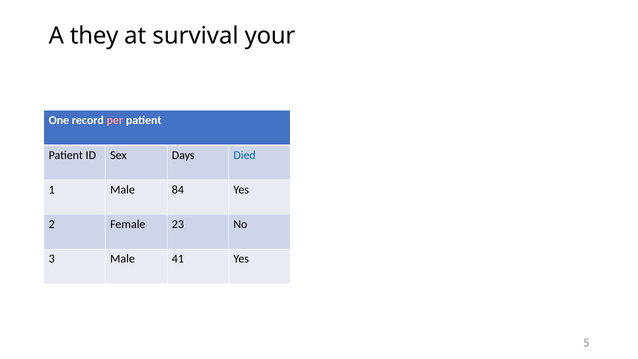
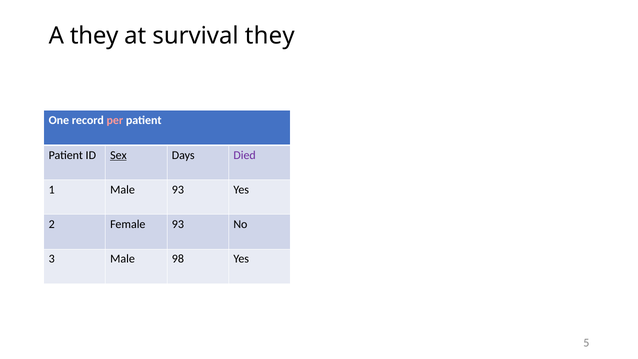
survival your: your -> they
Sex underline: none -> present
Died colour: blue -> purple
Male 84: 84 -> 93
Female 23: 23 -> 93
41: 41 -> 98
